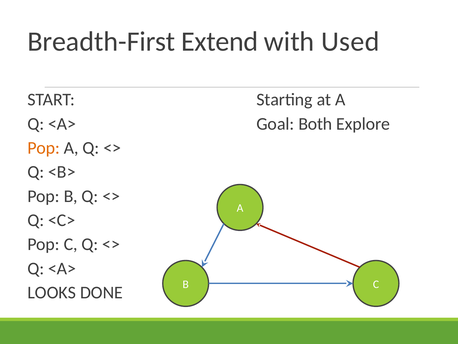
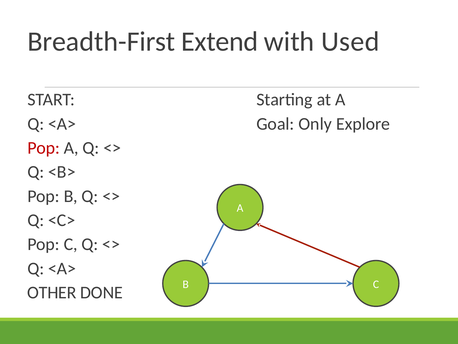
Both: Both -> Only
Pop at (44, 148) colour: orange -> red
LOOKS: LOOKS -> OTHER
